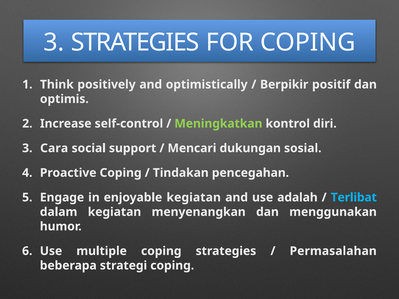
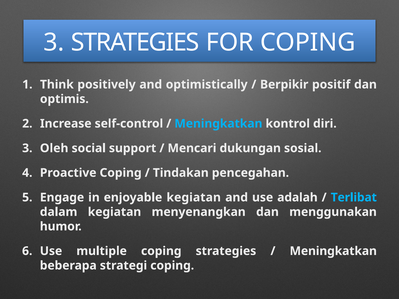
Meningkatkan at (218, 124) colour: light green -> light blue
Cara: Cara -> Oleh
Permasalahan at (333, 251): Permasalahan -> Meningkatkan
